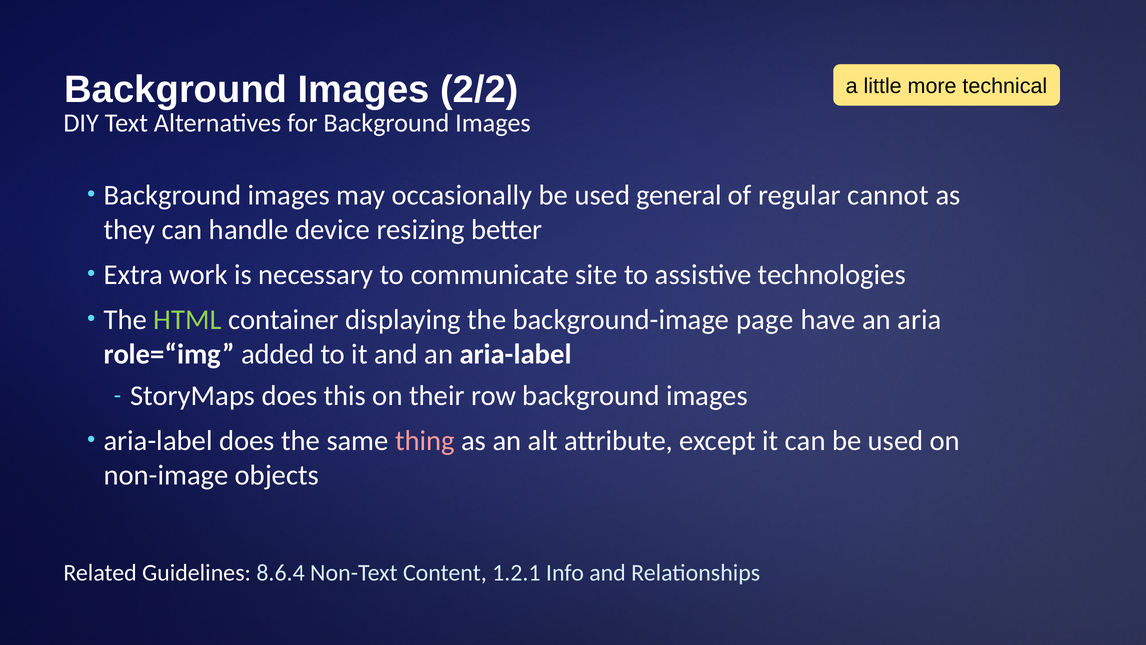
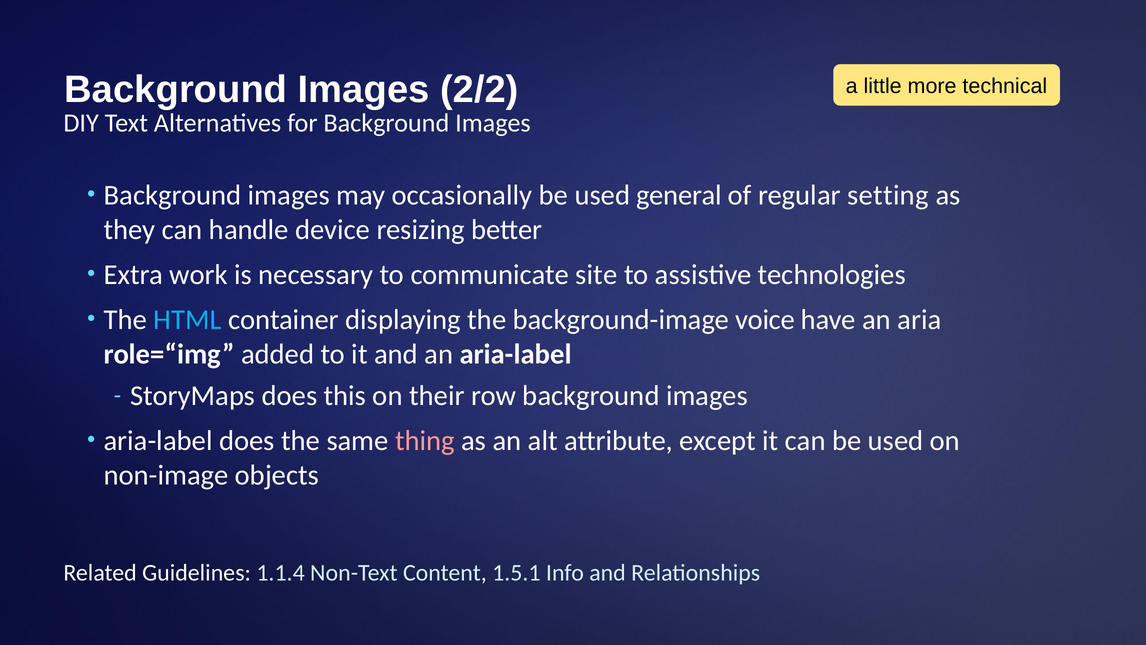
cannot: cannot -> setting
HTML colour: light green -> light blue
page: page -> voice
8.6.4: 8.6.4 -> 1.1.4
1.2.1: 1.2.1 -> 1.5.1
